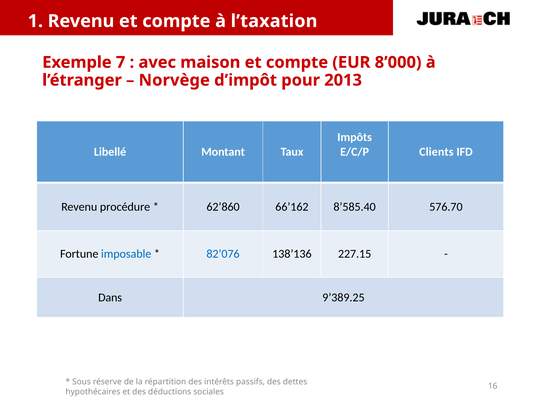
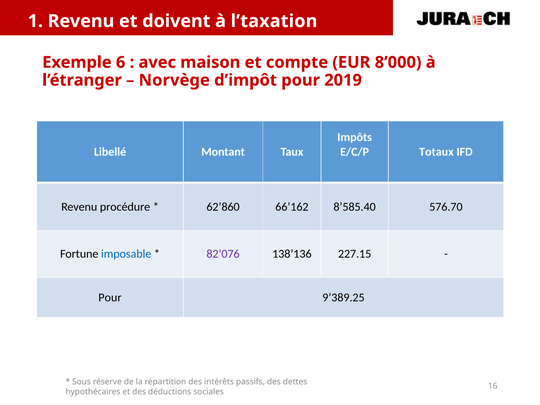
Revenu et compte: compte -> doivent
7: 7 -> 6
2013: 2013 -> 2019
Clients: Clients -> Totaux
82’076 colour: blue -> purple
Dans at (110, 297): Dans -> Pour
